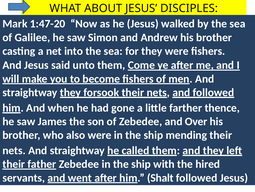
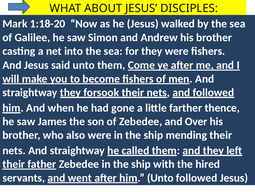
1:47-20: 1:47-20 -> 1:18-20
him Shalt: Shalt -> Unto
